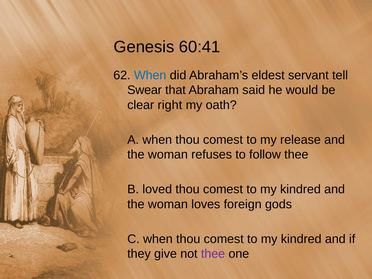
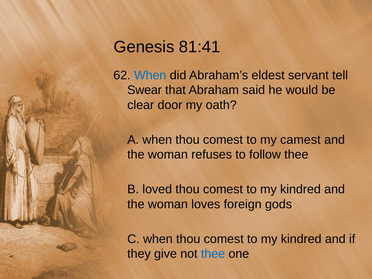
60:41: 60:41 -> 81:41
right: right -> door
release: release -> camest
thee at (213, 254) colour: purple -> blue
